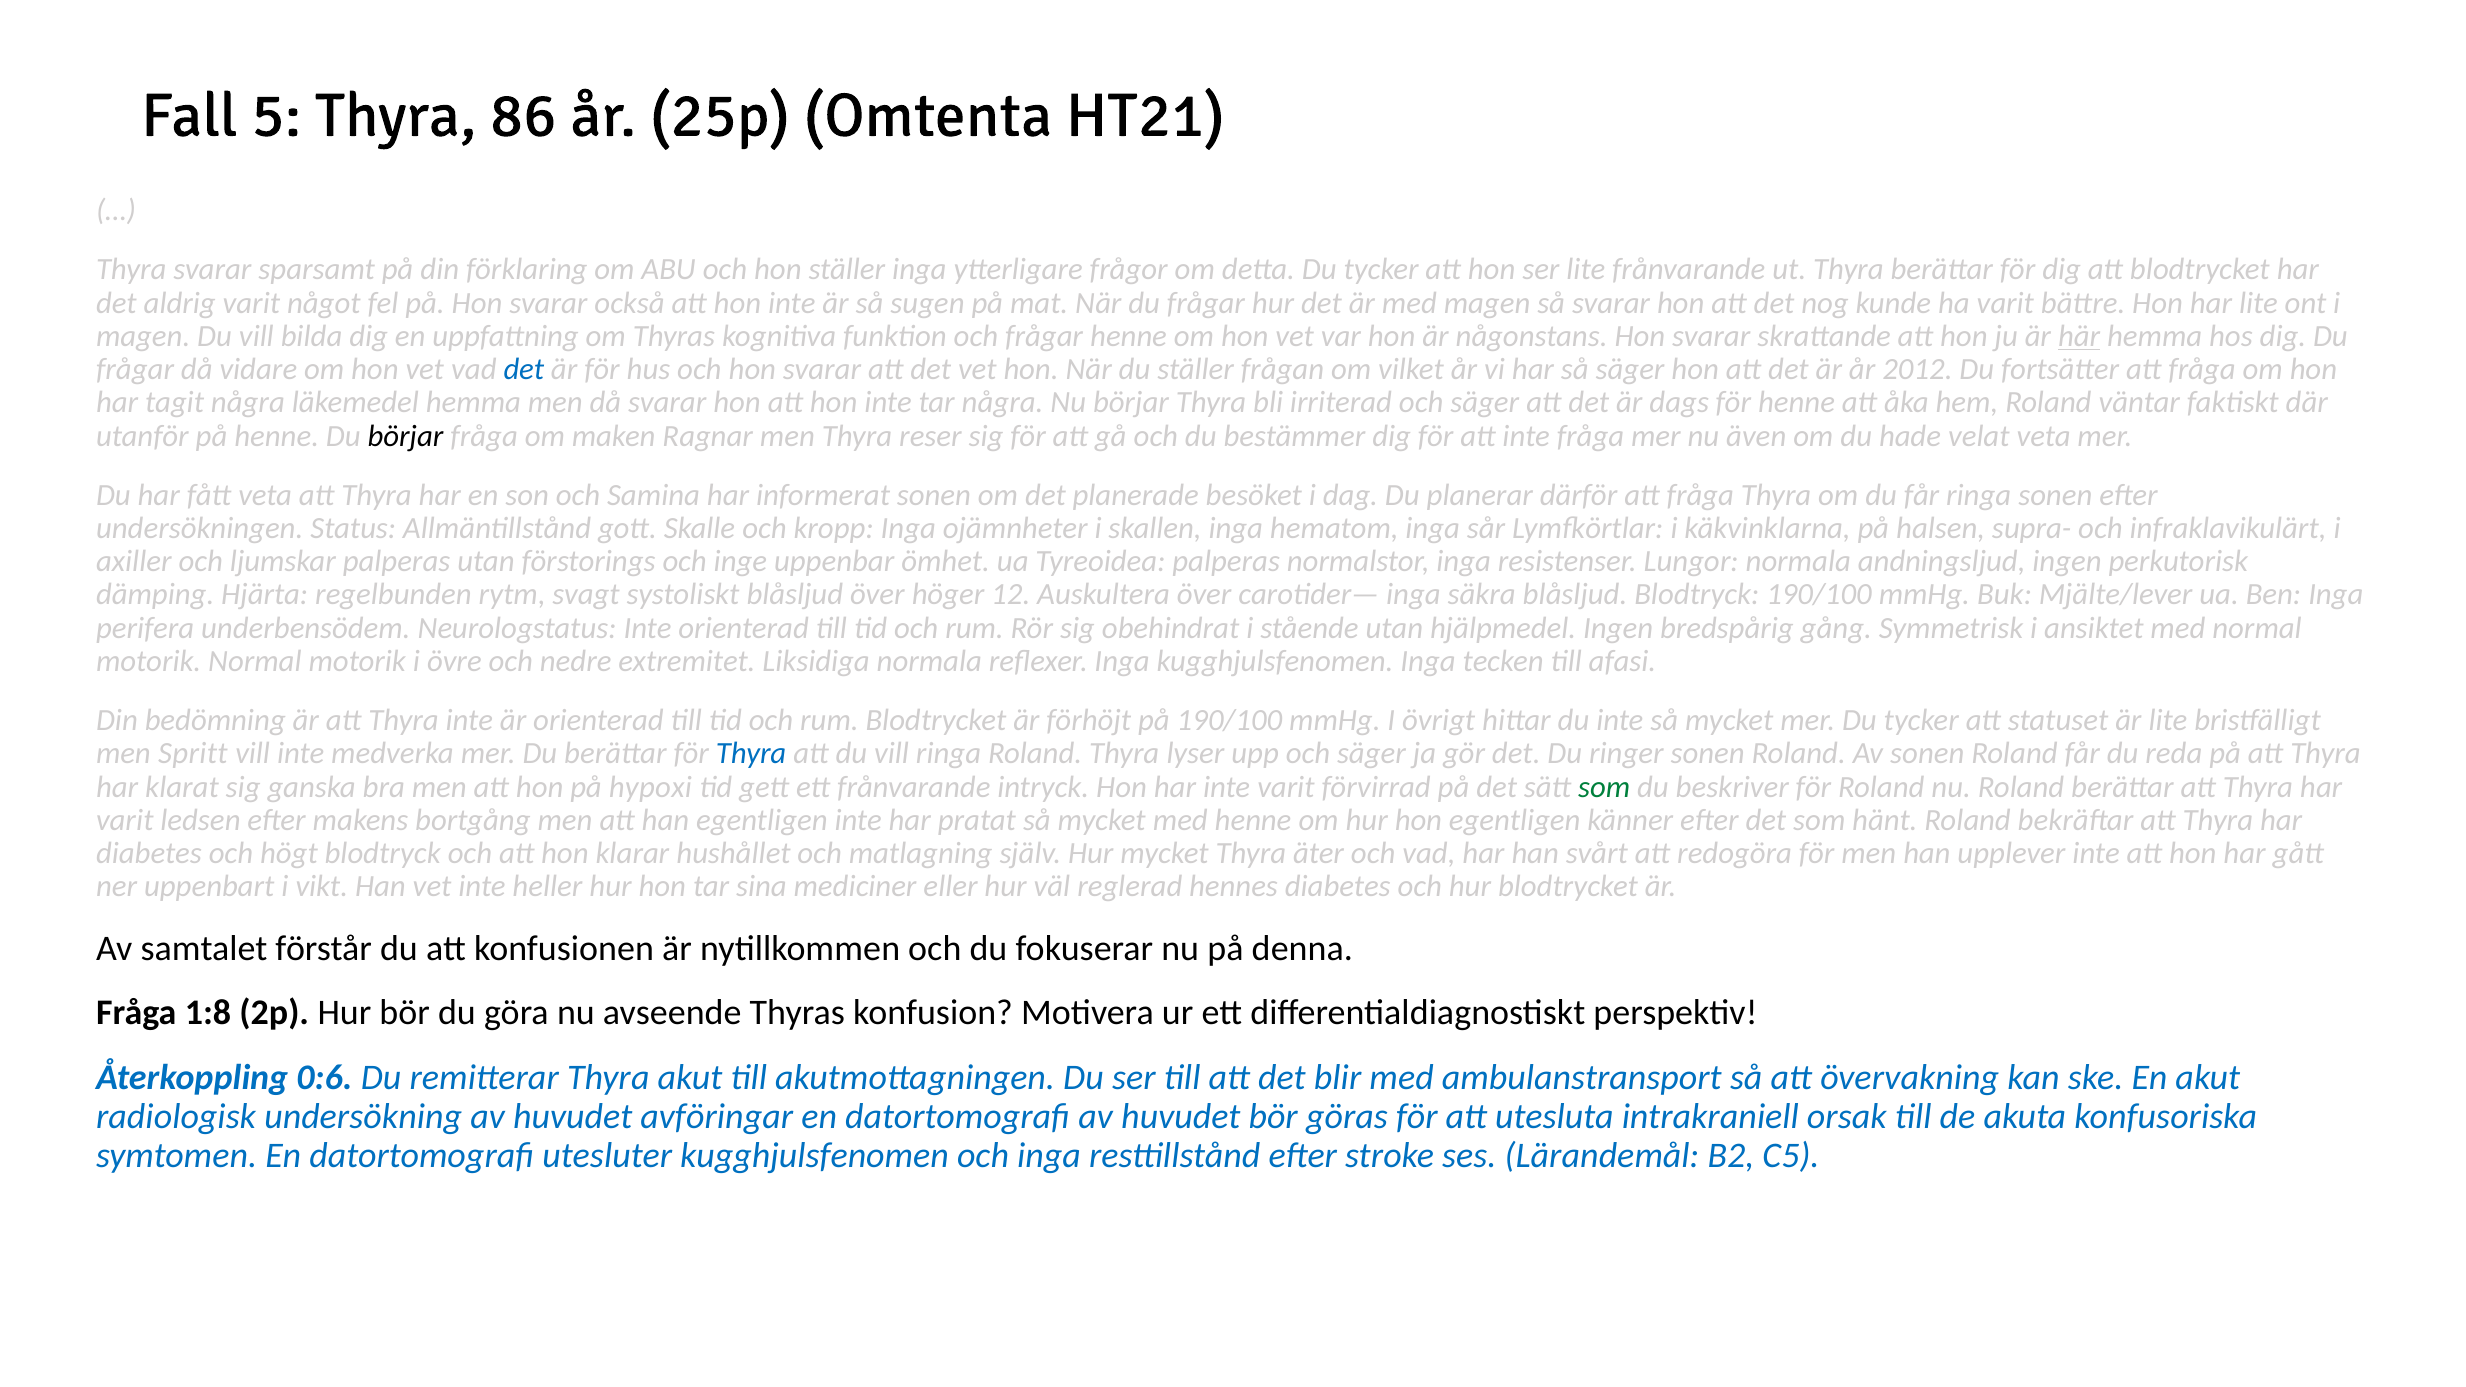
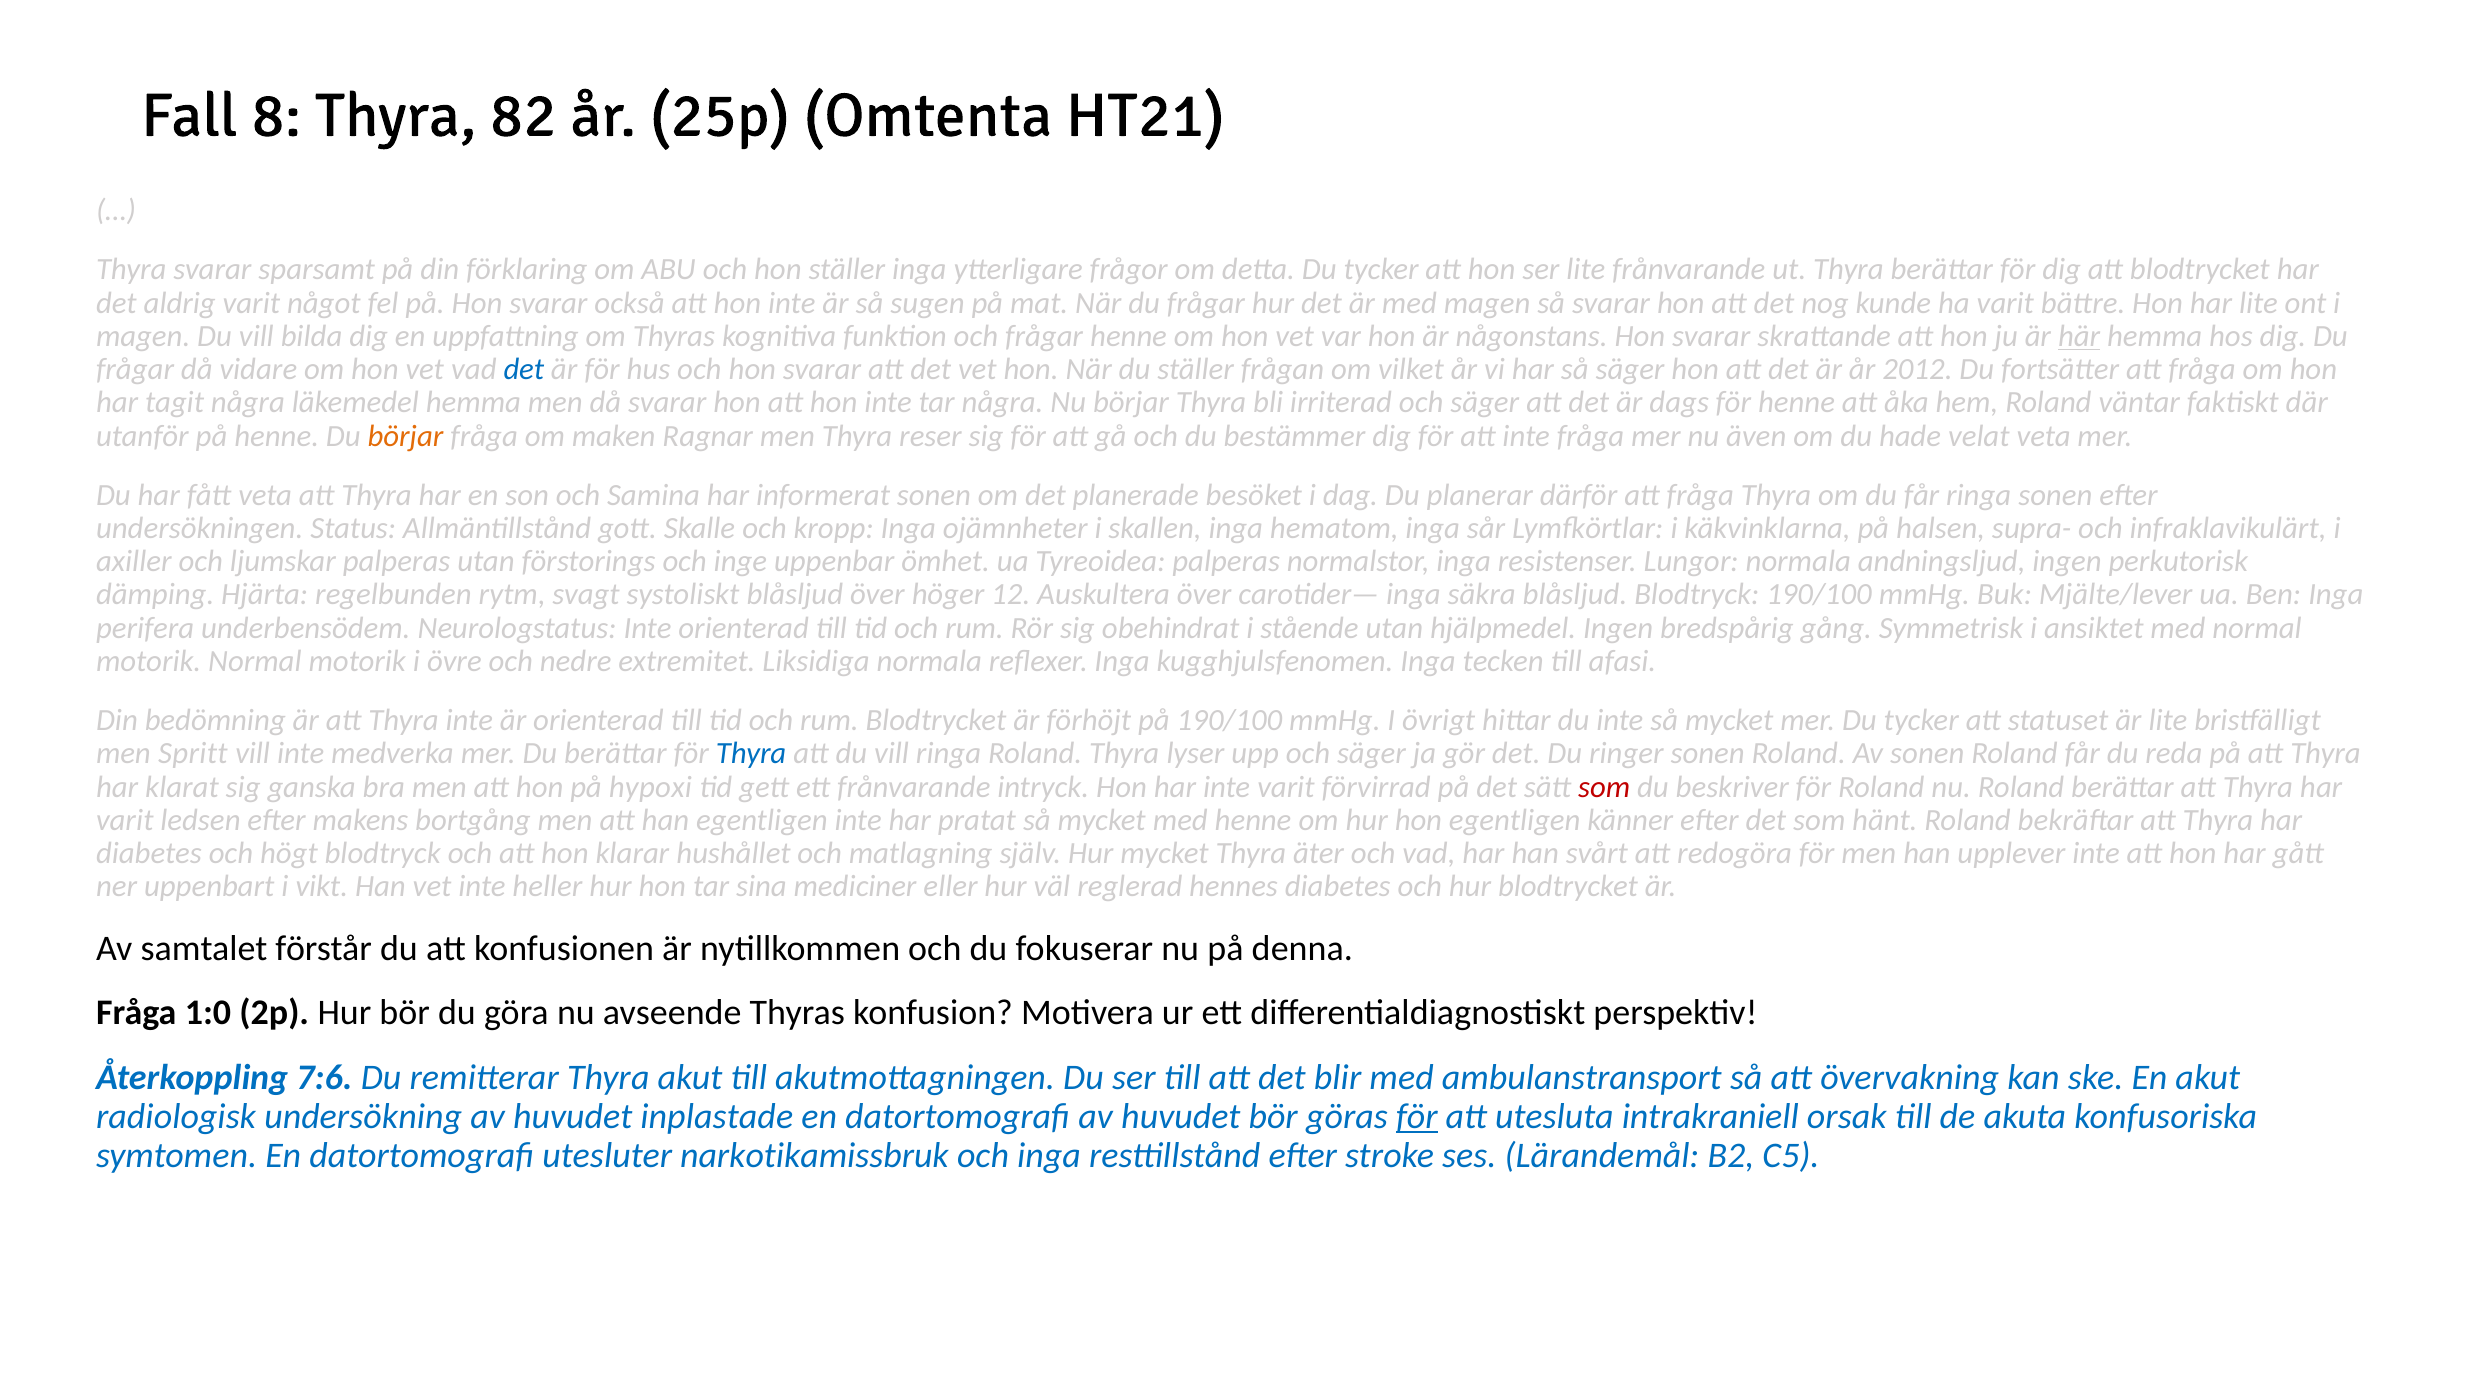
5: 5 -> 8
86: 86 -> 82
börjar at (406, 436) colour: black -> orange
som at (1604, 787) colour: green -> red
1:8: 1:8 -> 1:0
0:6: 0:6 -> 7:6
avföringar: avföringar -> inplastade
för at (1417, 1117) underline: none -> present
utesluter kugghjulsfenomen: kugghjulsfenomen -> narkotikamissbruk
